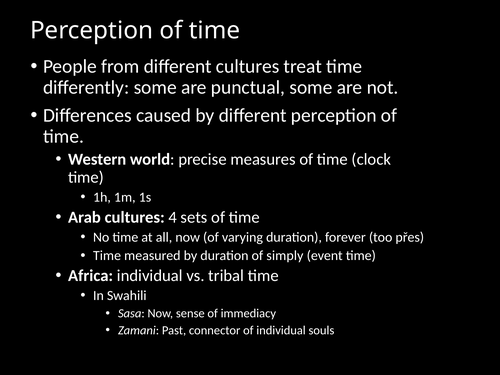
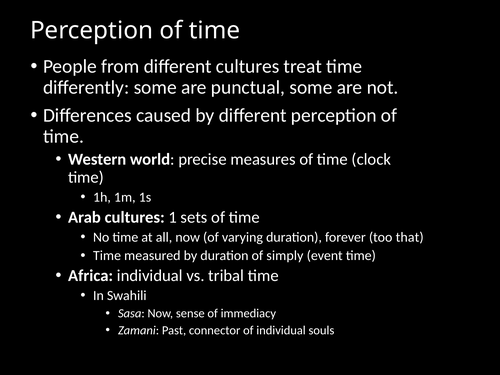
4: 4 -> 1
přes: přes -> that
